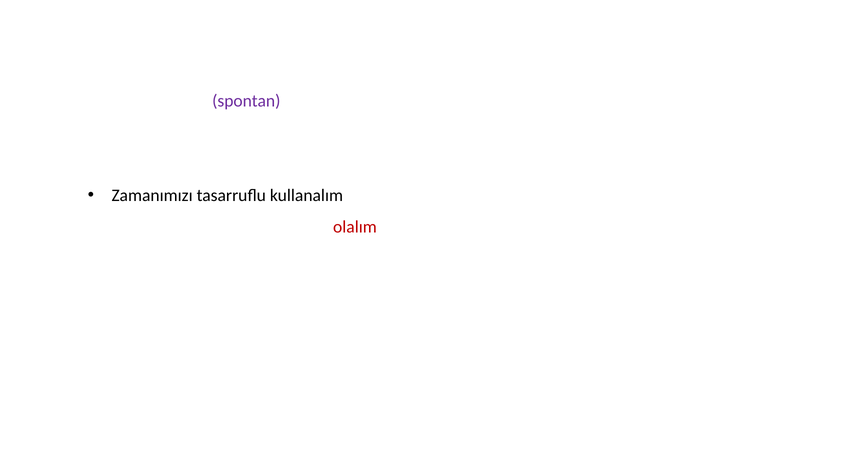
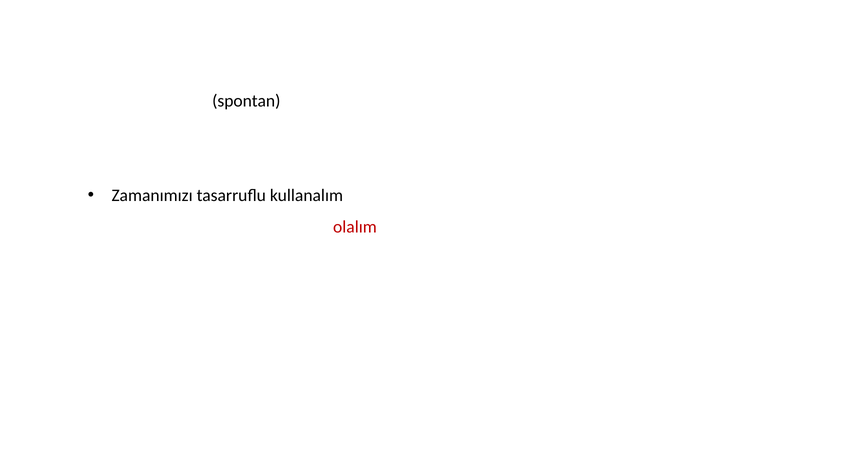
spontan colour: purple -> black
